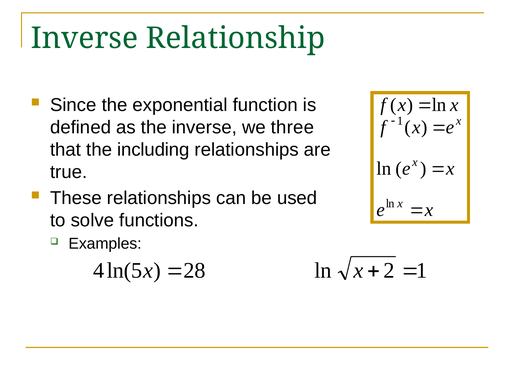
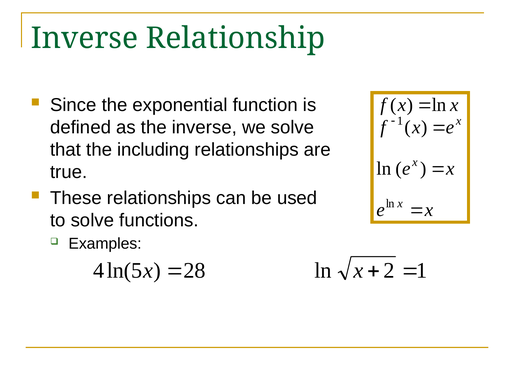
we three: three -> solve
